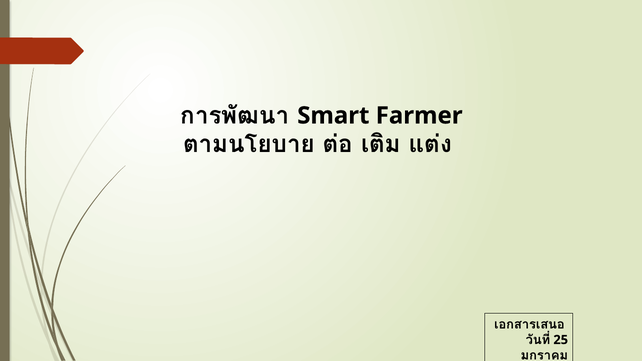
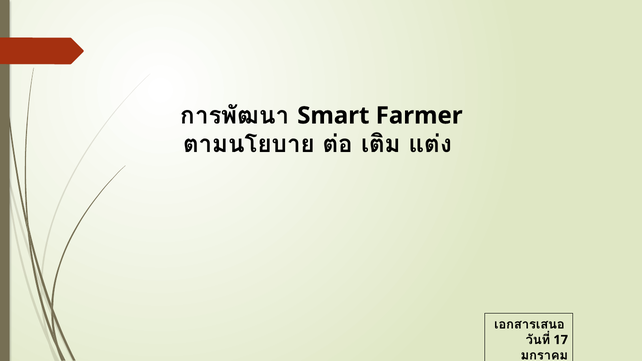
25: 25 -> 17
